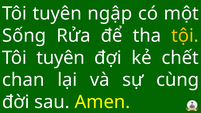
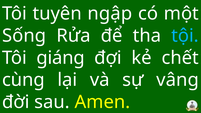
tội colour: yellow -> light blue
tuyên at (61, 58): tuyên -> giáng
chan: chan -> cùng
cùng: cùng -> vâng
